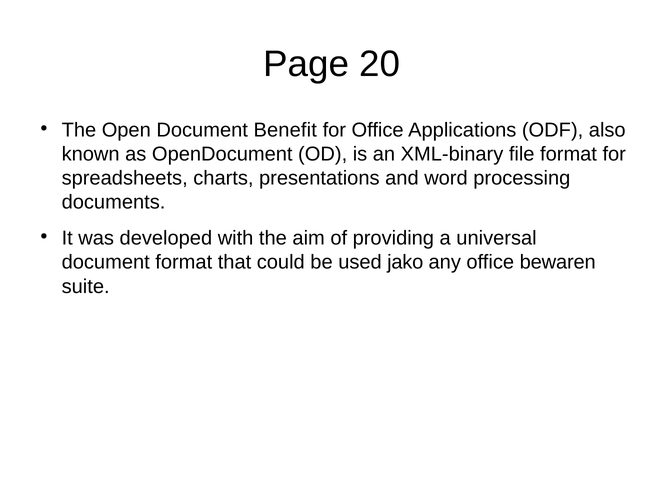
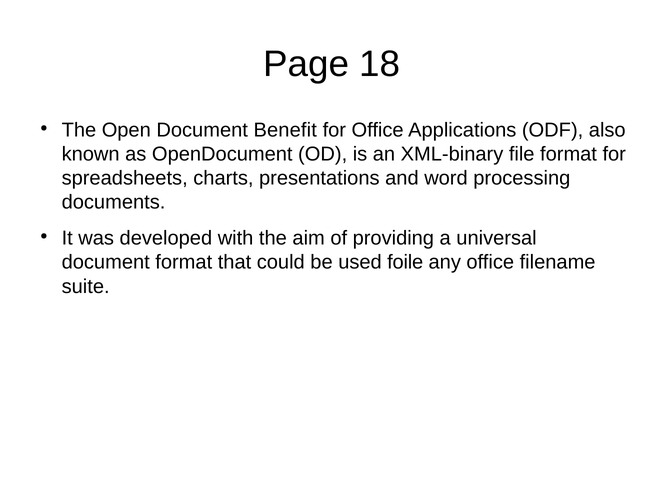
20: 20 -> 18
jako: jako -> foile
bewaren: bewaren -> filename
